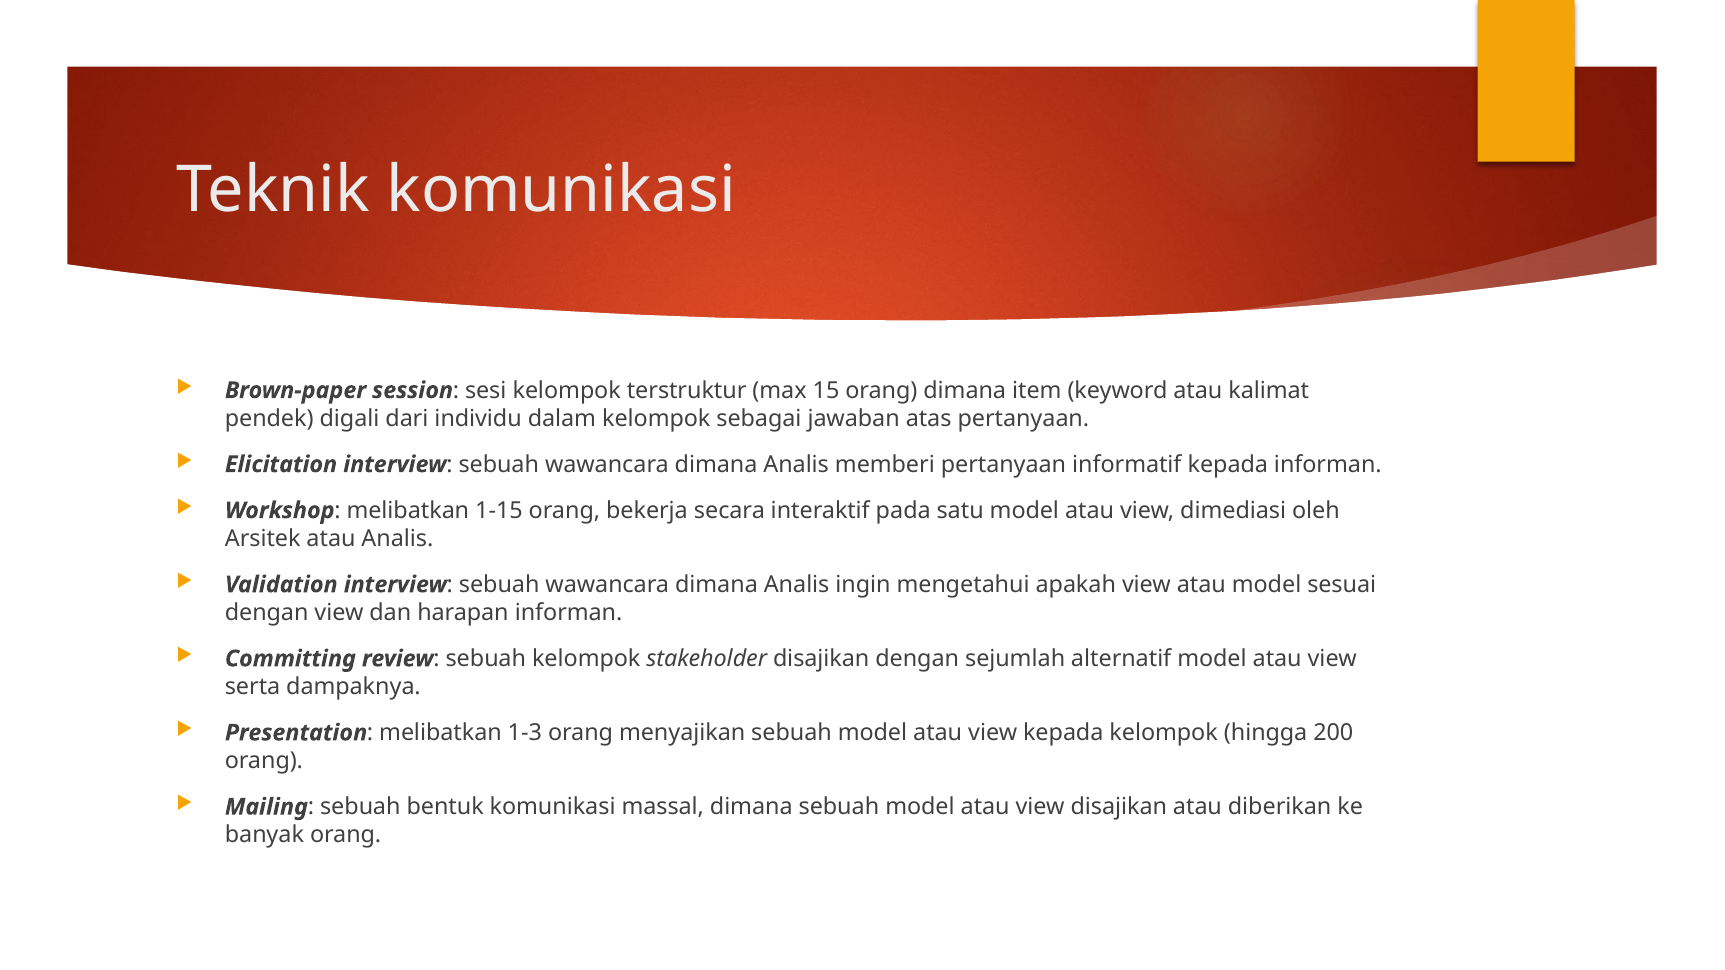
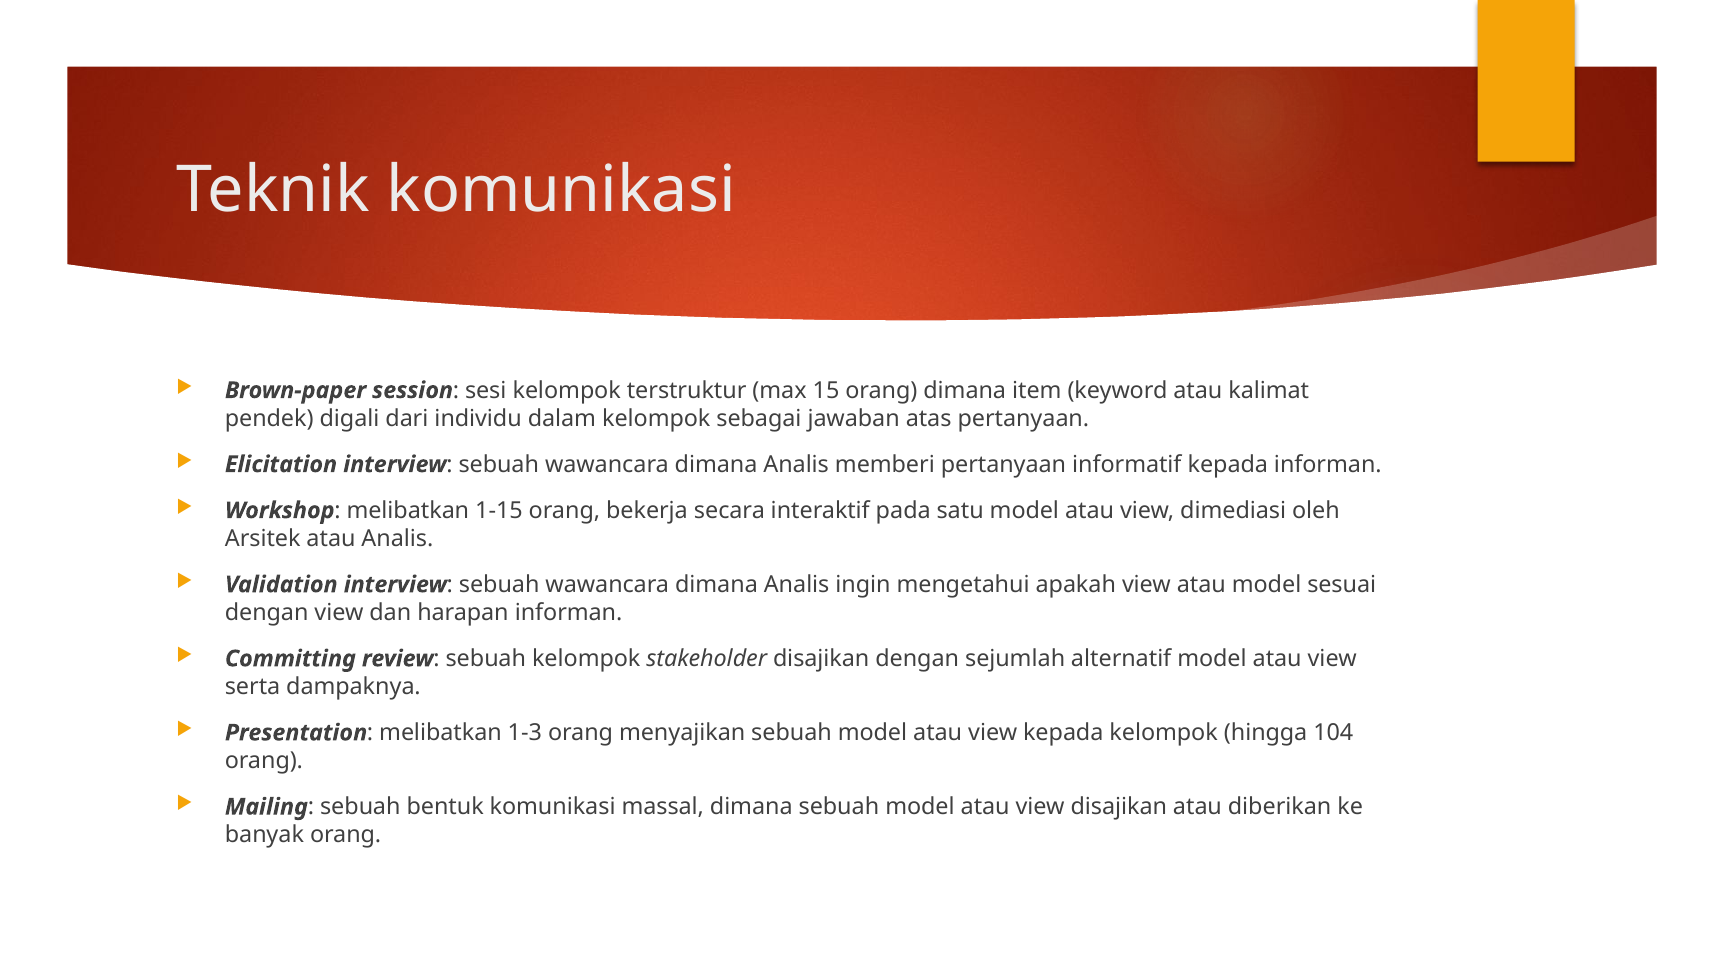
200: 200 -> 104
